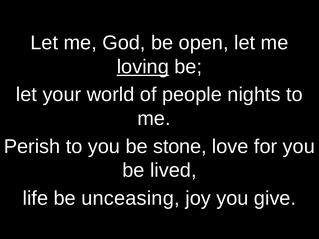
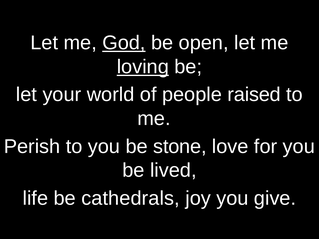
God underline: none -> present
nights: nights -> raised
unceasing: unceasing -> cathedrals
